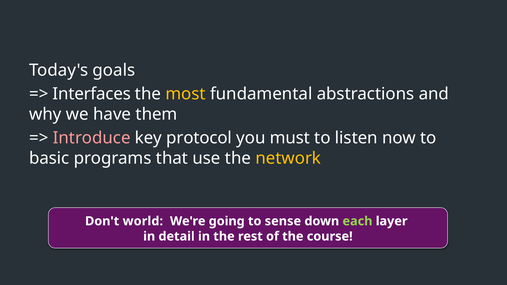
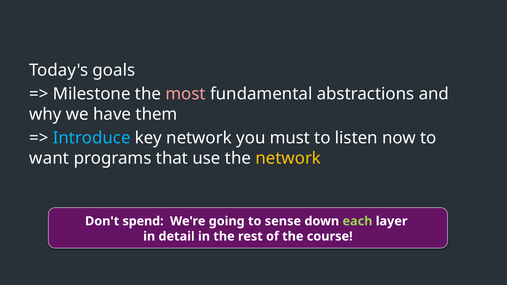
Interfaces: Interfaces -> Milestone
most colour: yellow -> pink
Introduce colour: pink -> light blue
key protocol: protocol -> network
basic: basic -> want
world: world -> spend
